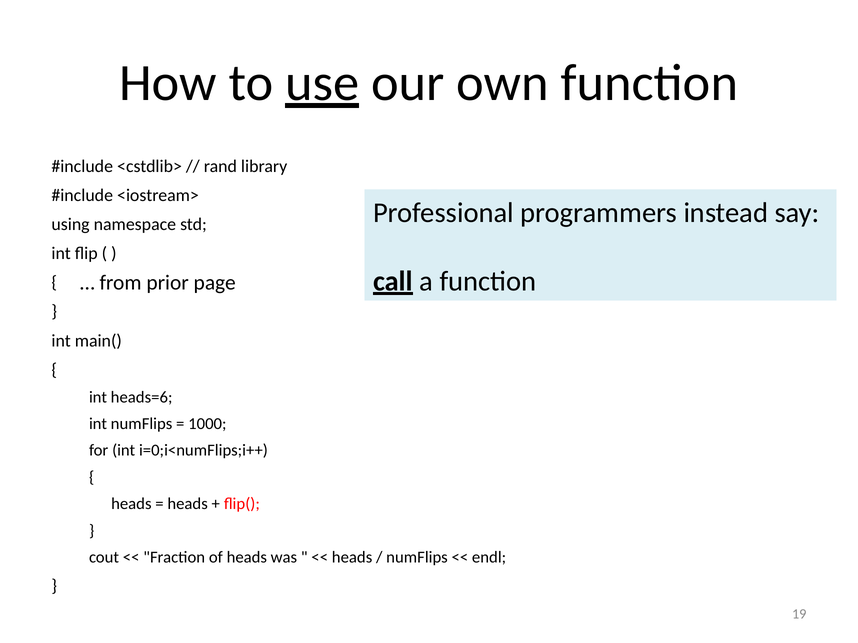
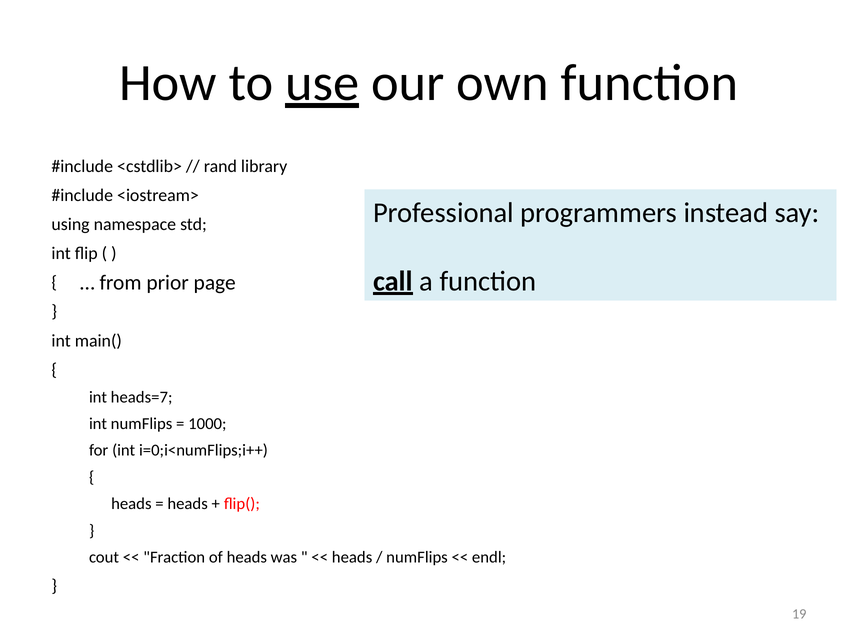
heads=6: heads=6 -> heads=7
